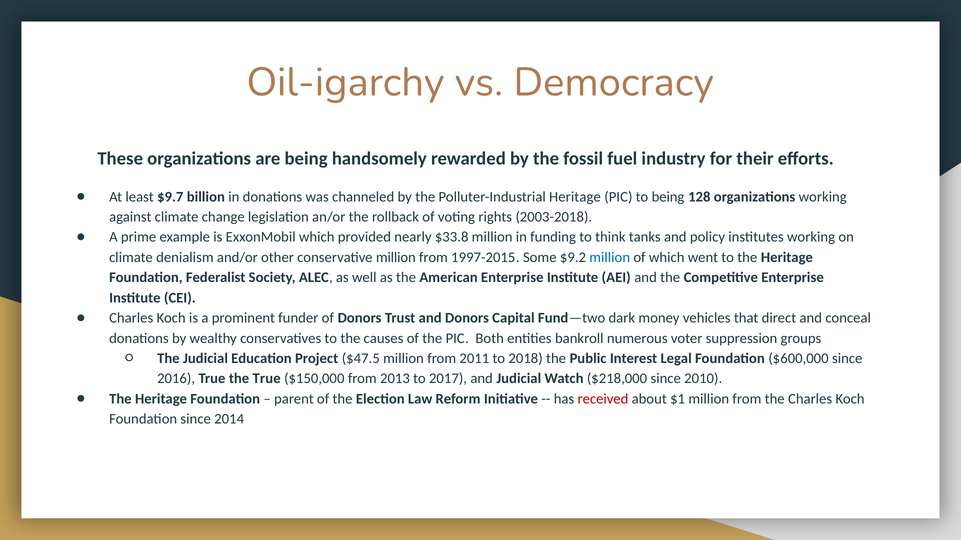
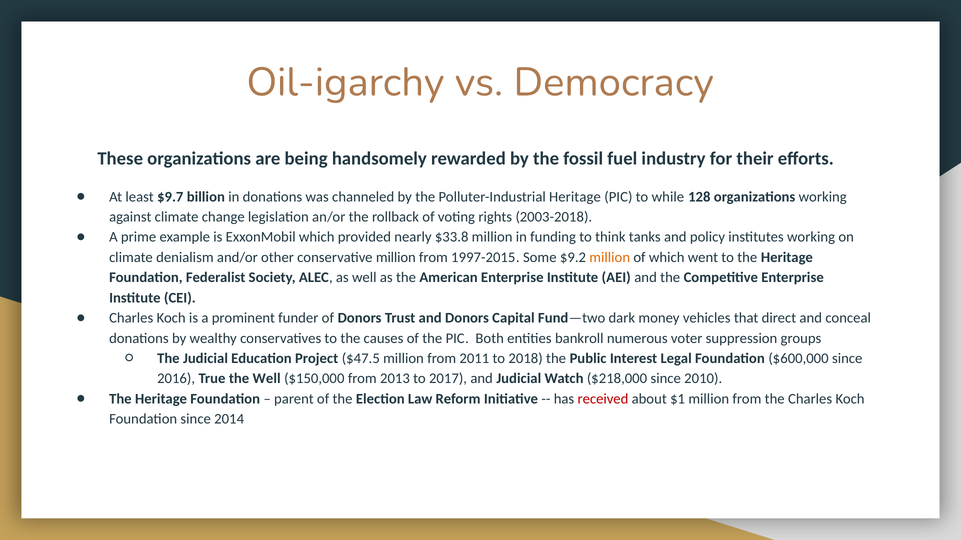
to being: being -> while
million at (610, 258) colour: blue -> orange
the True: True -> Well
